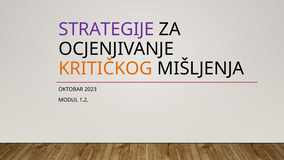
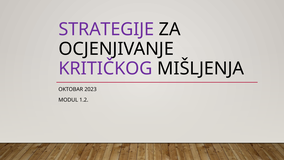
KRITIČKOG colour: orange -> purple
